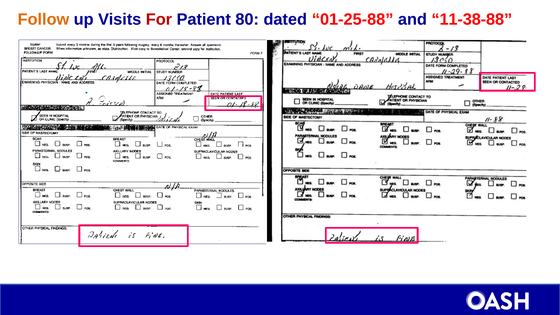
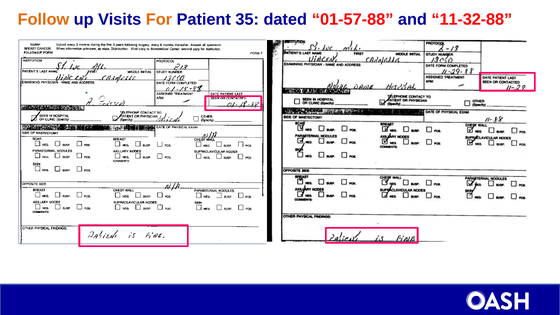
For colour: red -> orange
80: 80 -> 35
01-25-88: 01-25-88 -> 01-57-88
11-38-88: 11-38-88 -> 11-32-88
